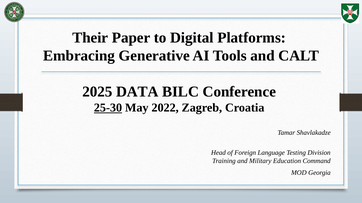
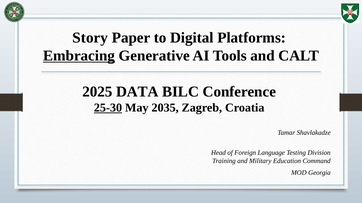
Their: Their -> Story
Embracing underline: none -> present
2022: 2022 -> 2035
